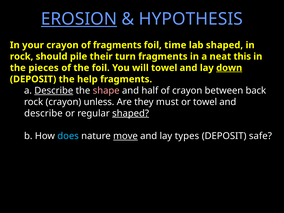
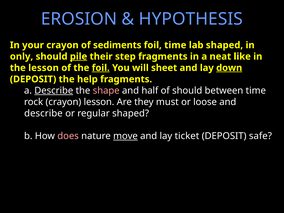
EROSION underline: present -> none
of fragments: fragments -> sediments
rock at (22, 56): rock -> only
pile underline: none -> present
turn: turn -> step
this: this -> like
the pieces: pieces -> lesson
foil at (101, 68) underline: none -> present
will towel: towel -> sheet
of crayon: crayon -> should
between back: back -> time
crayon unless: unless -> lesson
or towel: towel -> loose
shaped at (131, 113) underline: present -> none
does colour: light blue -> pink
types: types -> ticket
